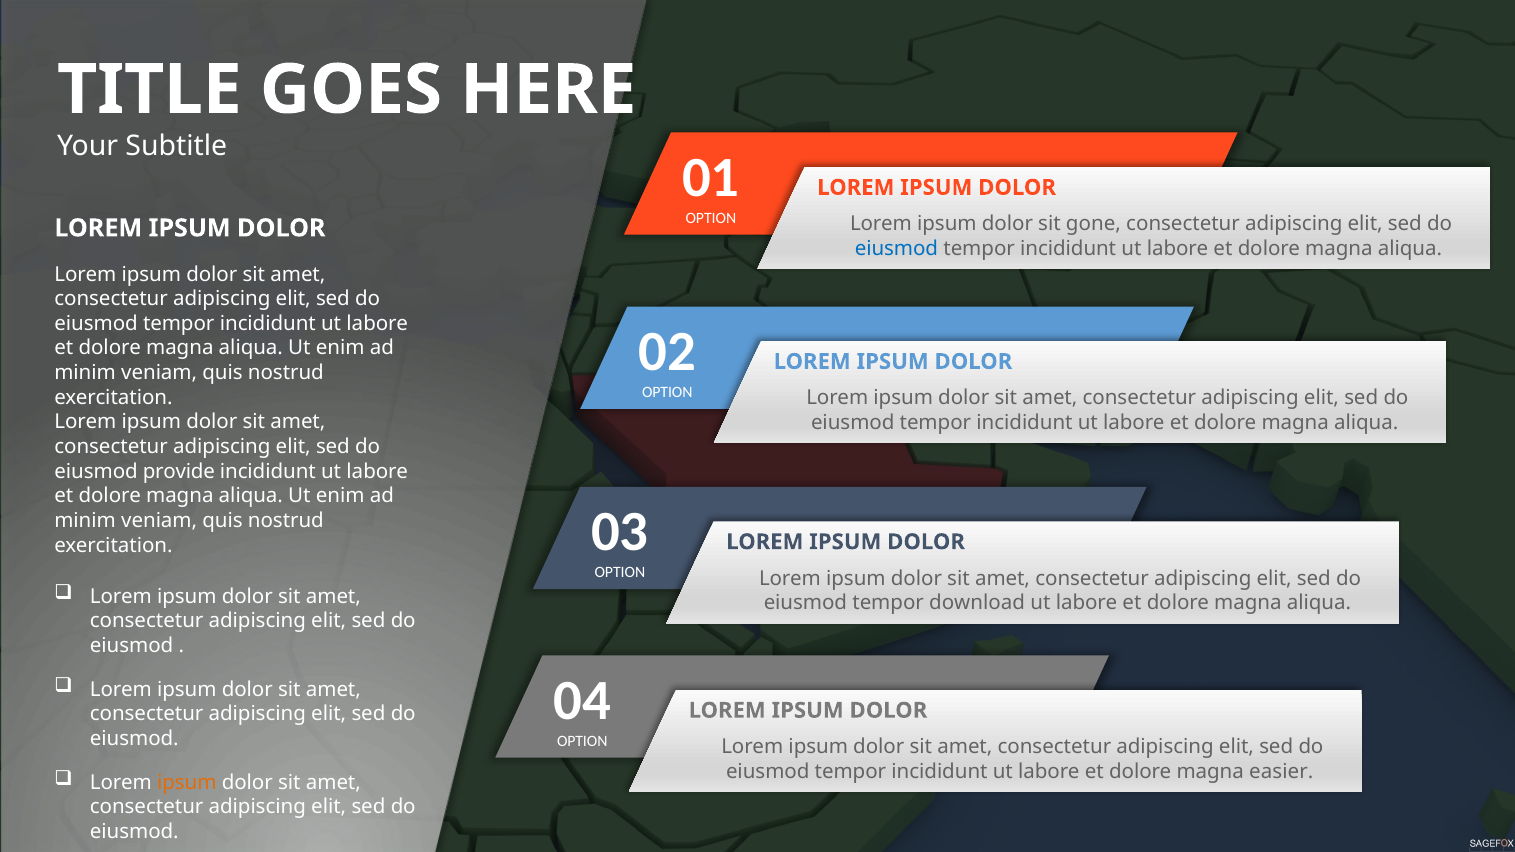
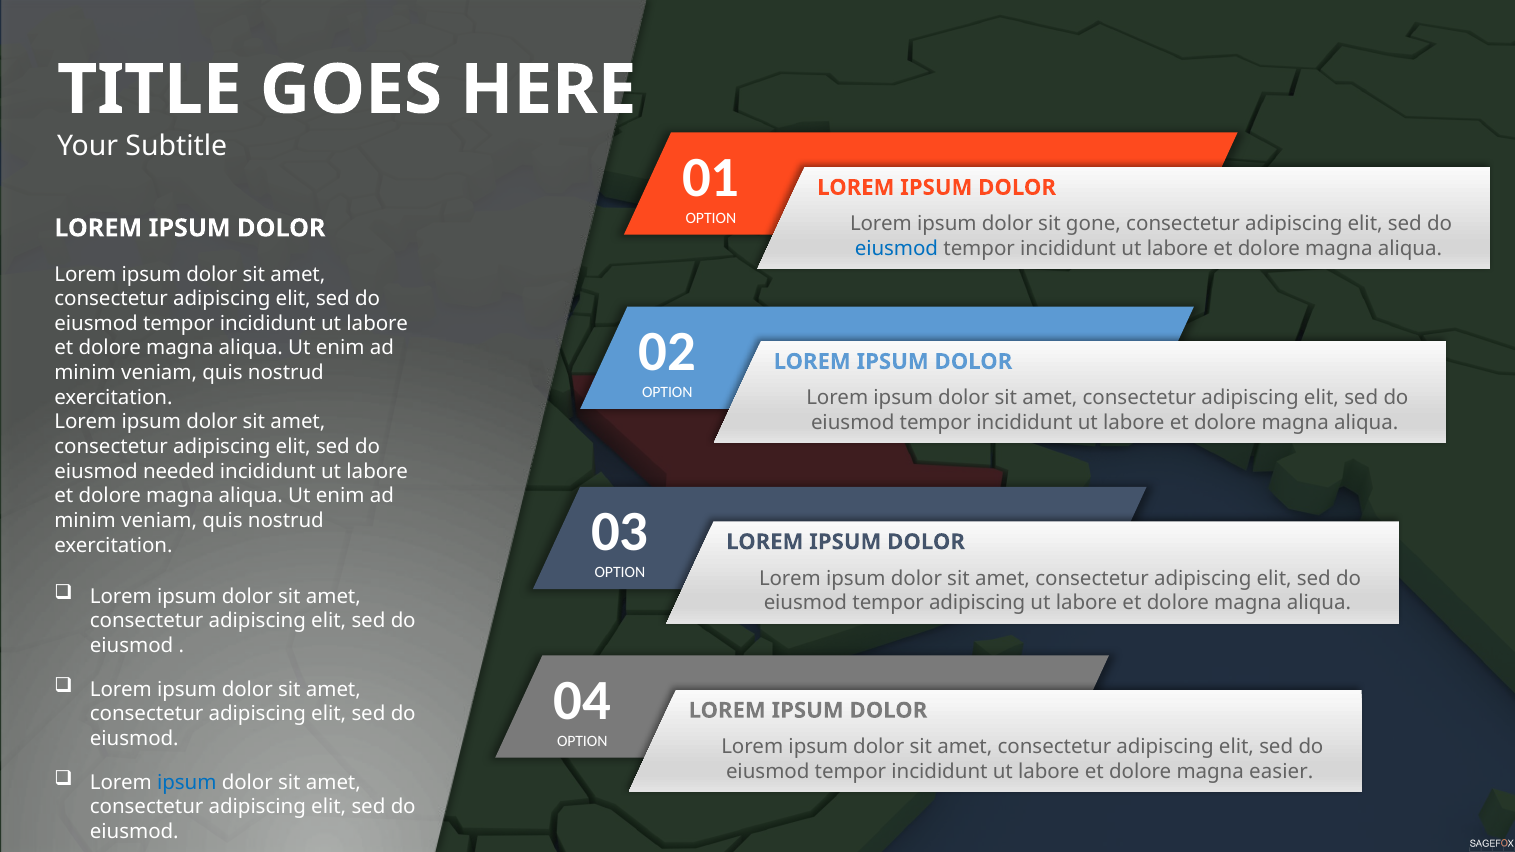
provide: provide -> needed
tempor download: download -> adipiscing
ipsum at (187, 782) colour: orange -> blue
